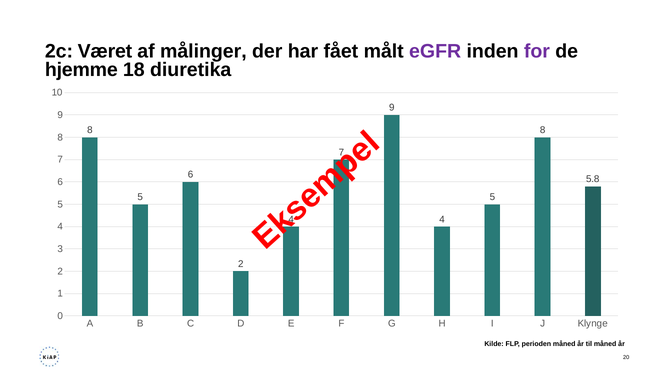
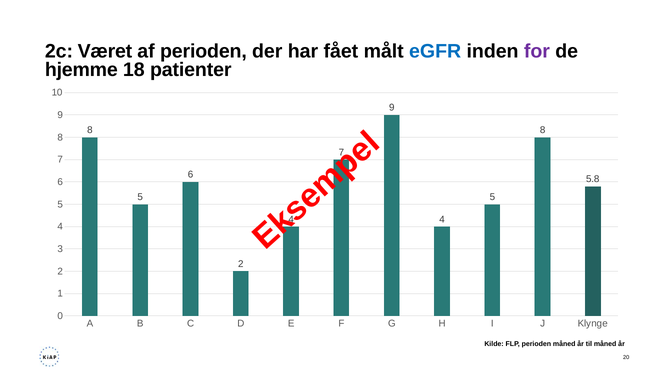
af målinger: målinger -> perioden
eGFR colour: purple -> blue
diuretika: diuretika -> patienter
